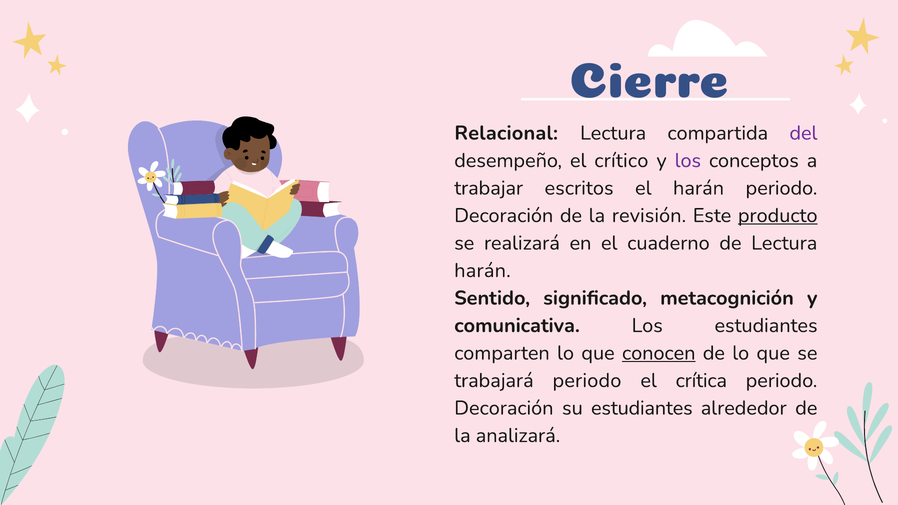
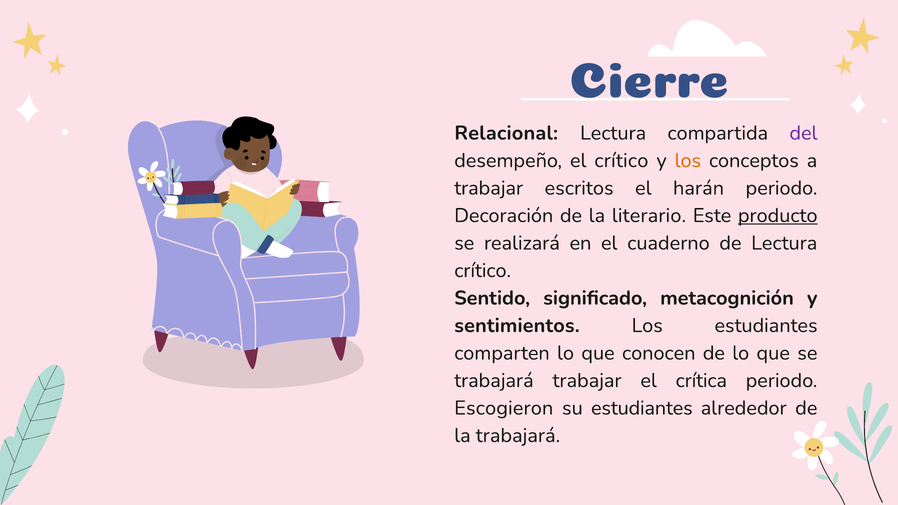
los at (688, 161) colour: purple -> orange
revisión: revisión -> literario
harán at (482, 271): harán -> crítico
comunicativa: comunicativa -> sentimientos
conocen underline: present -> none
trabajará periodo: periodo -> trabajar
Decoración at (504, 408): Decoración -> Escogieron
la analizará: analizará -> trabajará
